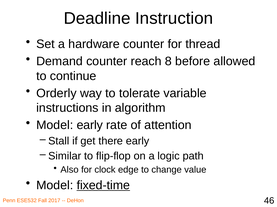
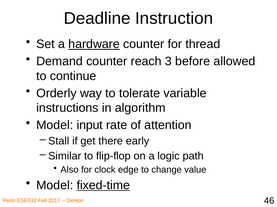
hardware underline: none -> present
8: 8 -> 3
Model early: early -> input
